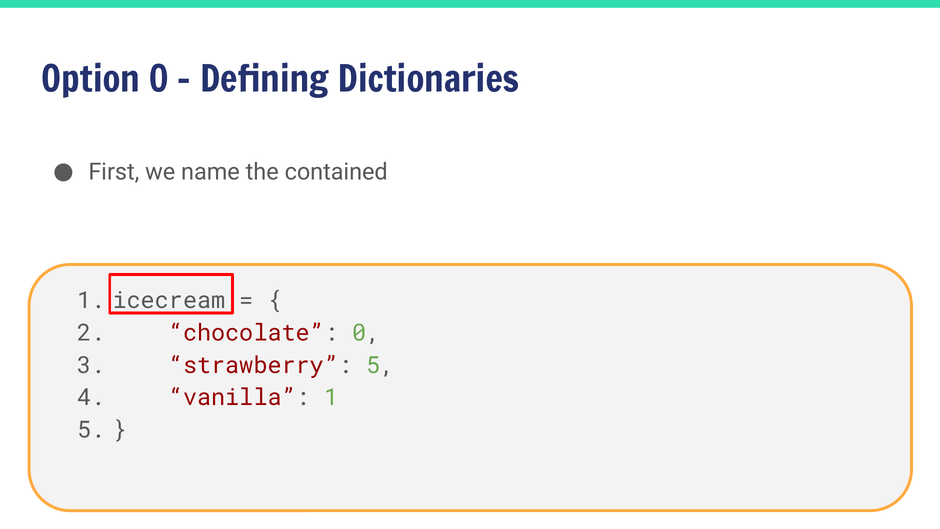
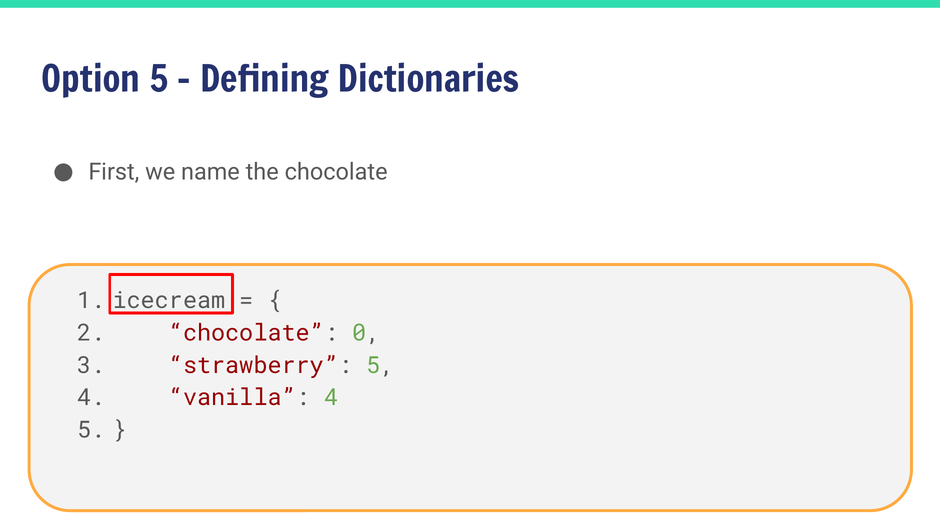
Option 0: 0 -> 5
the contained: contained -> chocolate
vanilla 1: 1 -> 4
